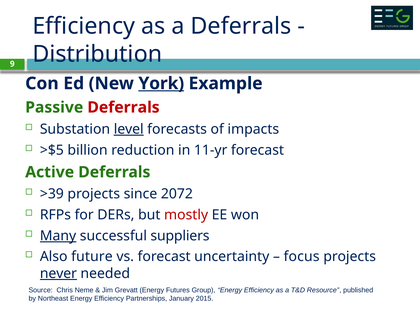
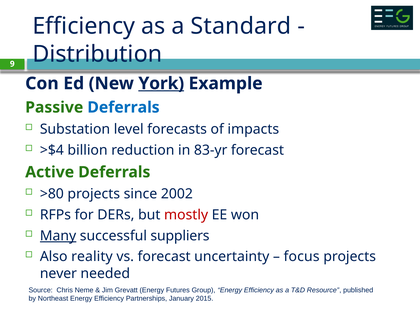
a Deferrals: Deferrals -> Standard
Deferrals at (123, 107) colour: red -> blue
level underline: present -> none
>$5: >$5 -> >$4
11-yr: 11-yr -> 83-yr
>39: >39 -> >80
2072: 2072 -> 2002
future: future -> reality
never underline: present -> none
